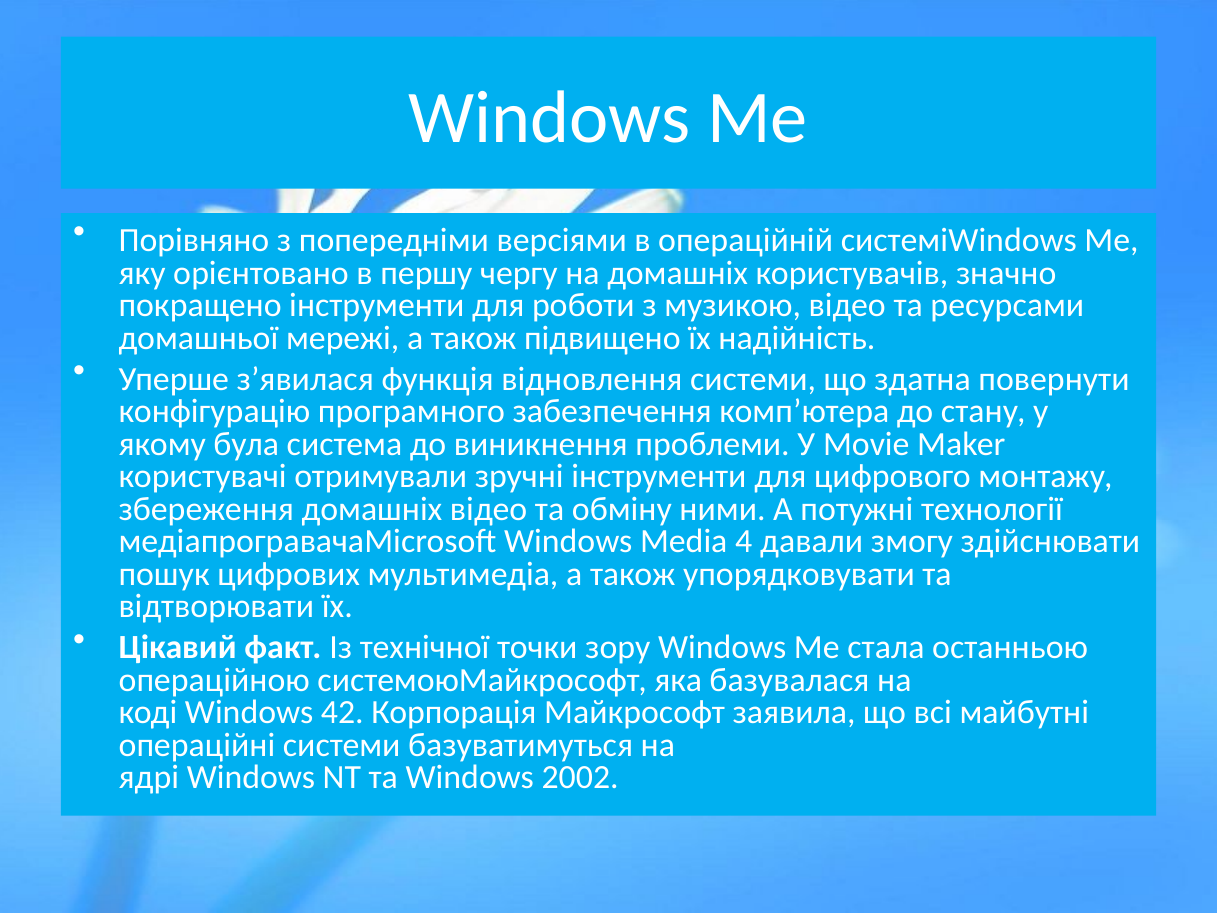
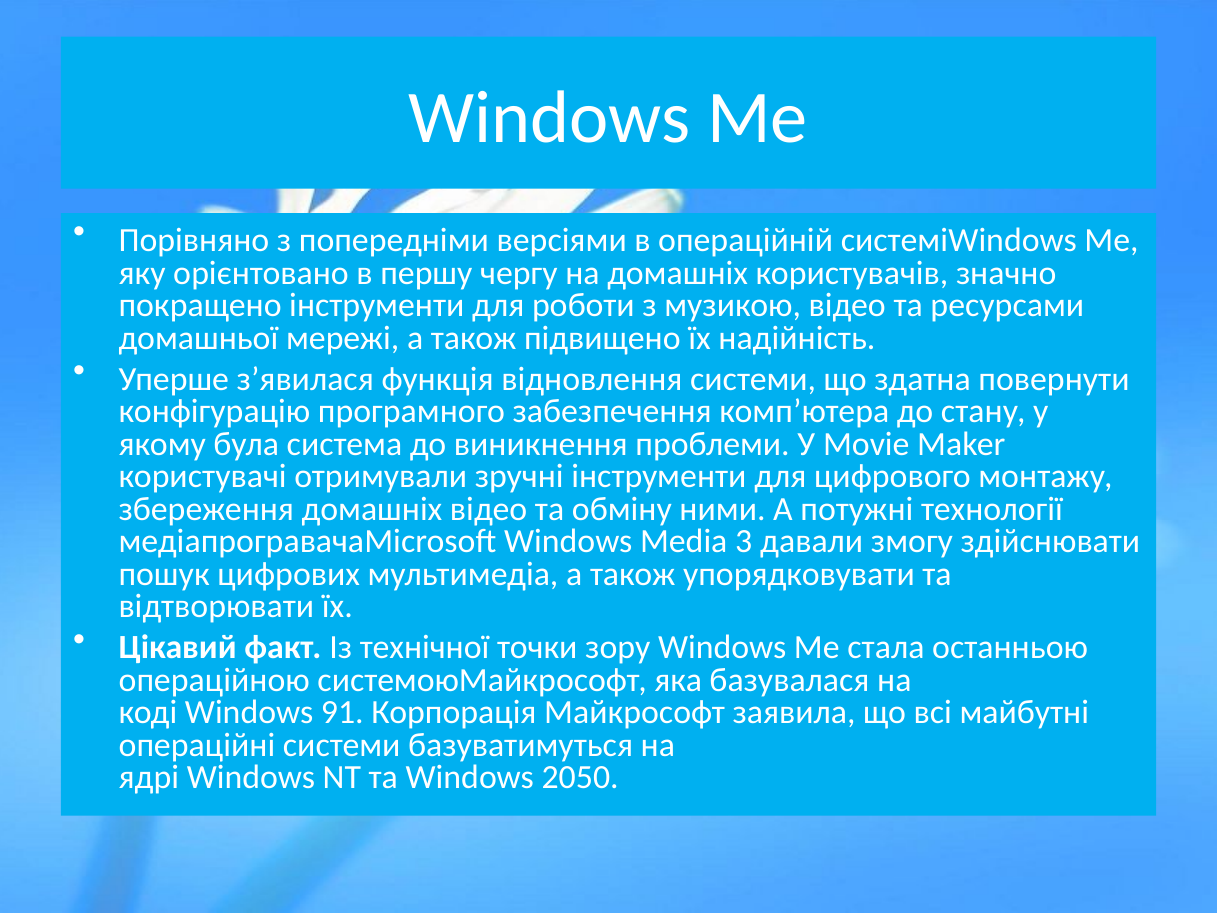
4: 4 -> 3
42: 42 -> 91
2002: 2002 -> 2050
